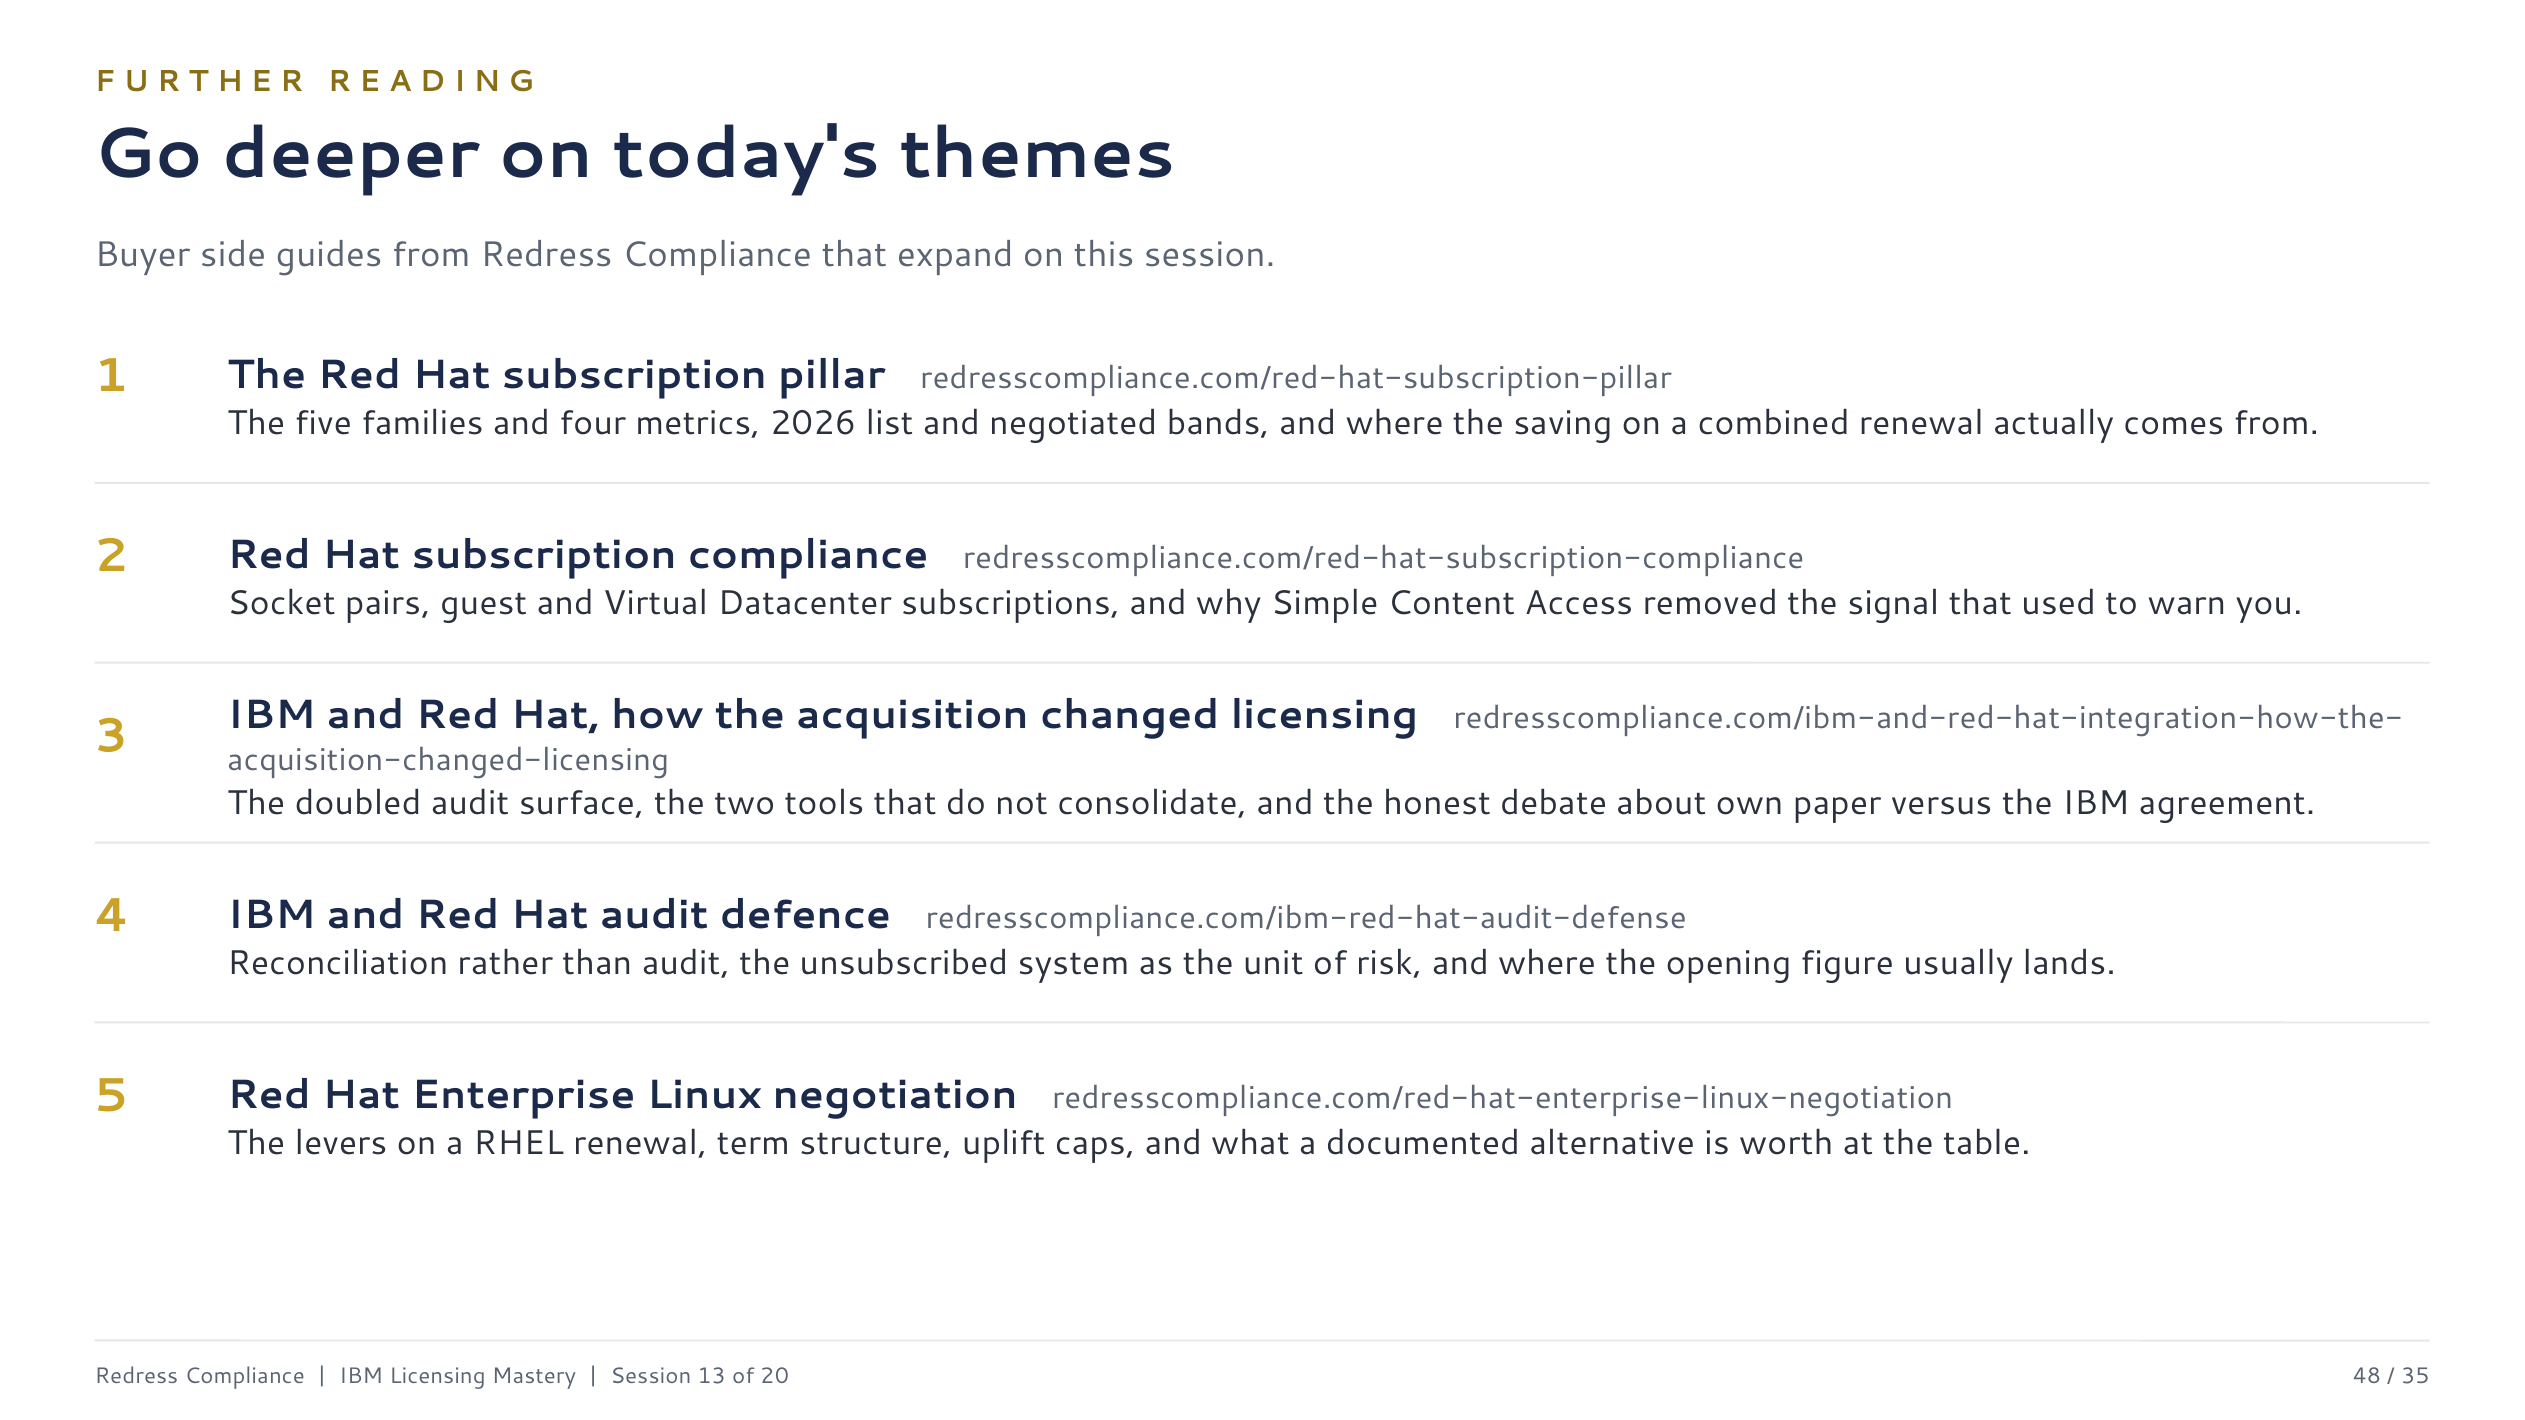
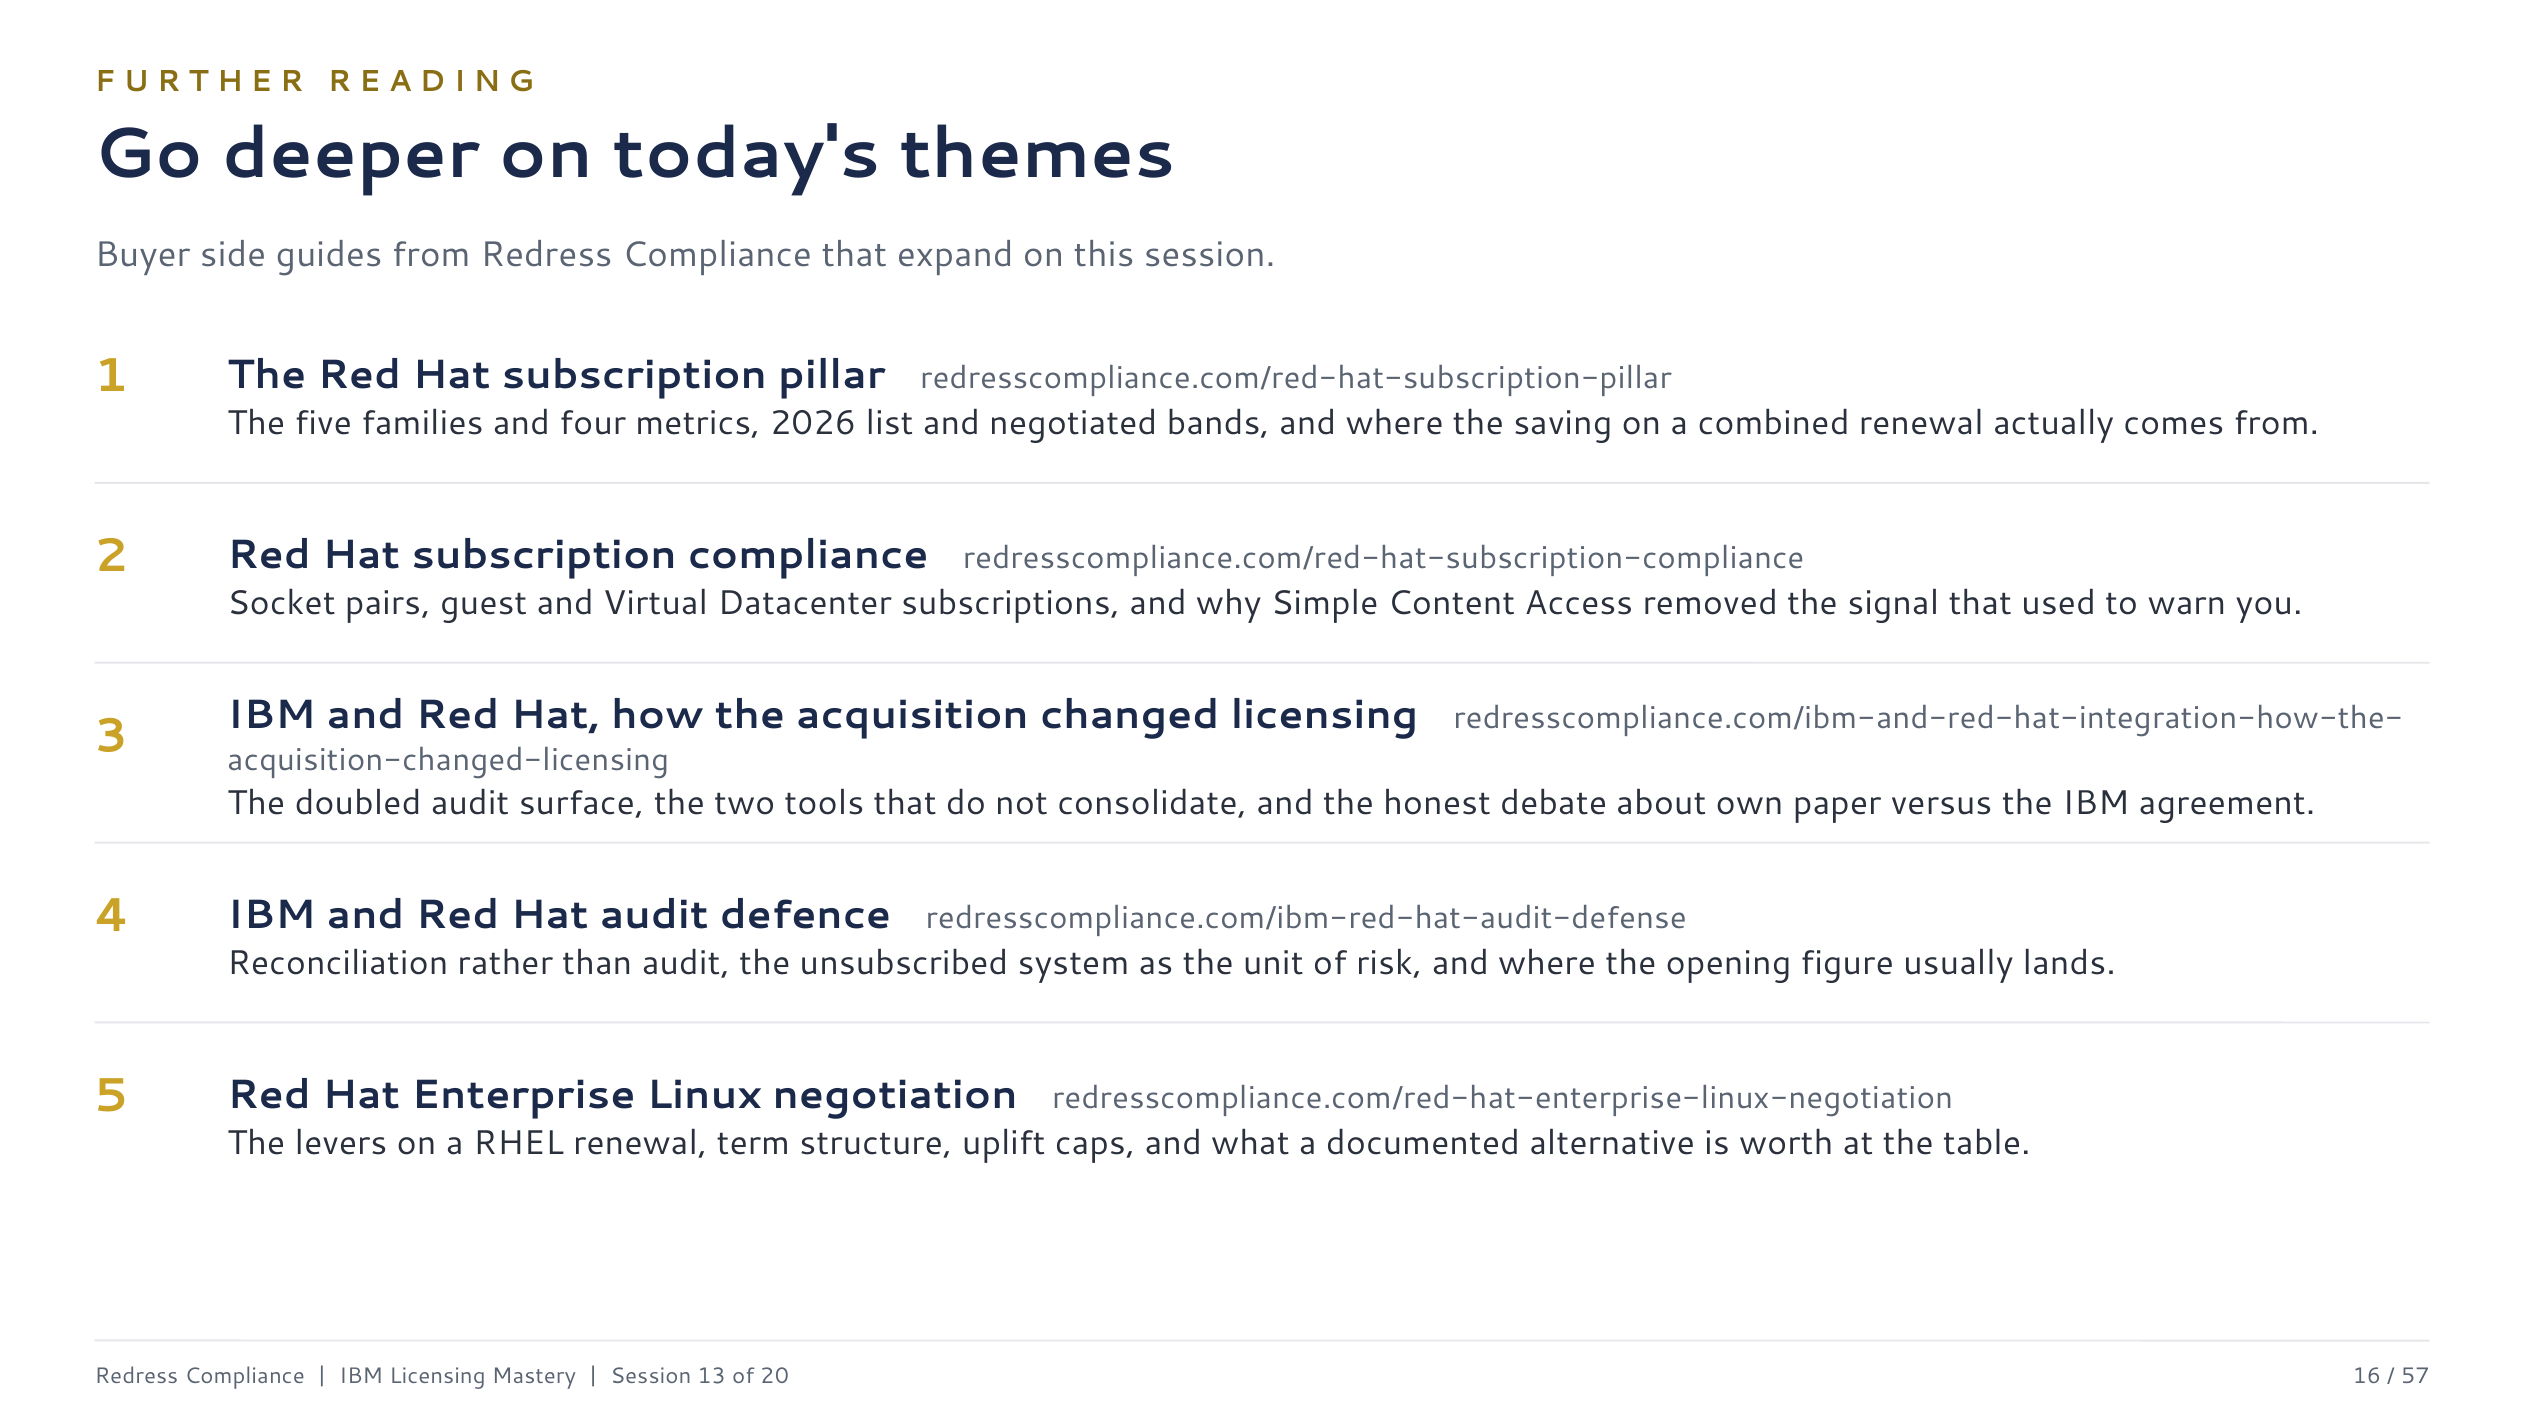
48: 48 -> 16
35: 35 -> 57
